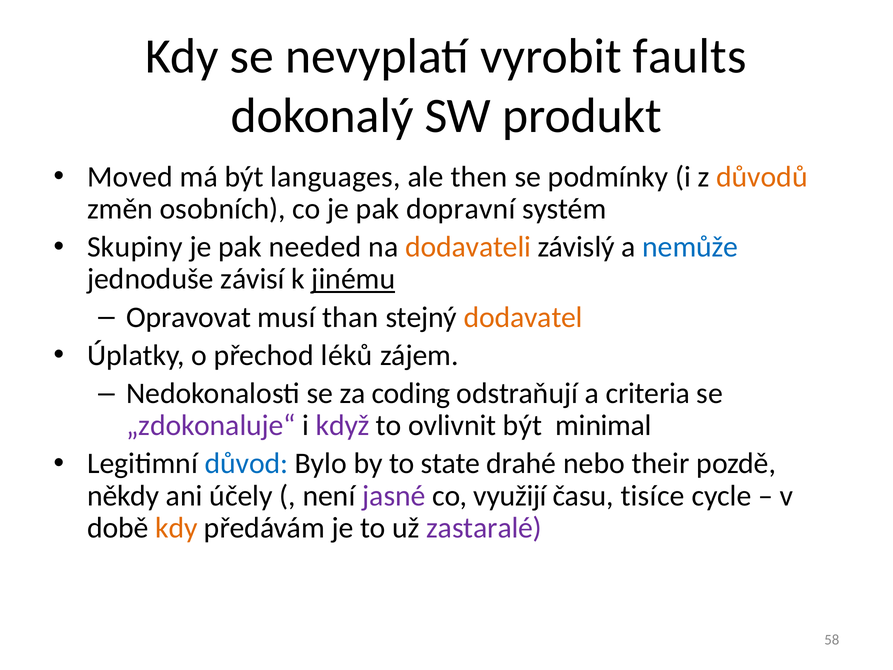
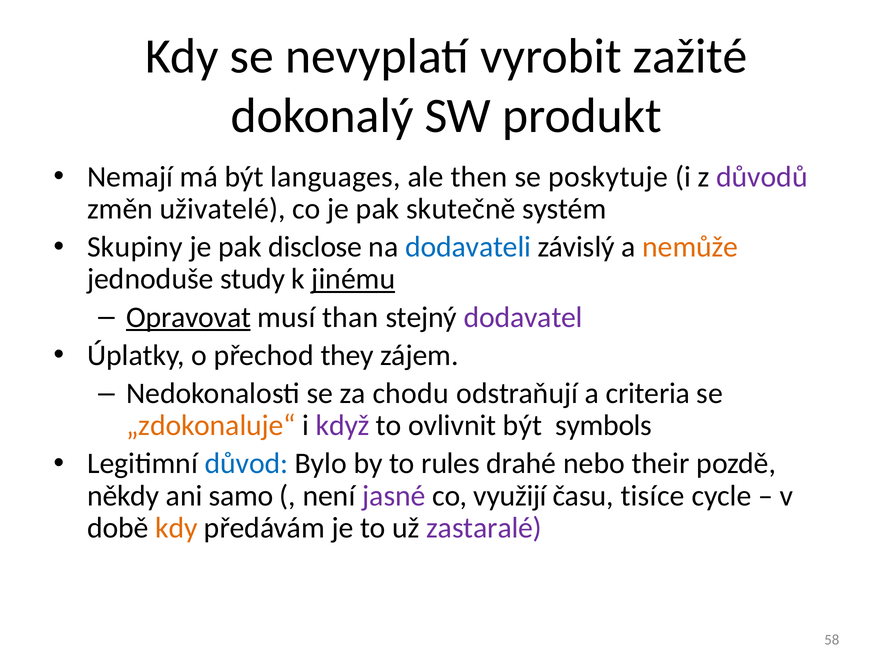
faults: faults -> zažité
Moved: Moved -> Nemají
podmínky: podmínky -> poskytuje
důvodů colour: orange -> purple
osobních: osobních -> uživatelé
dopravní: dopravní -> skutečně
needed: needed -> disclose
dodavateli colour: orange -> blue
nemůže colour: blue -> orange
závisí: závisí -> study
Opravovat underline: none -> present
dodavatel colour: orange -> purple
léků: léků -> they
coding: coding -> chodu
„zdokonaluje“ colour: purple -> orange
minimal: minimal -> symbols
state: state -> rules
účely: účely -> samo
